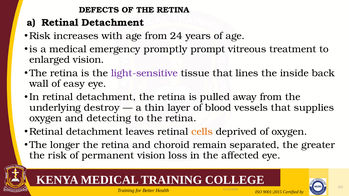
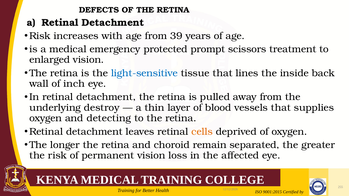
24: 24 -> 39
promptly: promptly -> protected
vitreous: vitreous -> scissors
light-sensitive colour: purple -> blue
easy: easy -> inch
